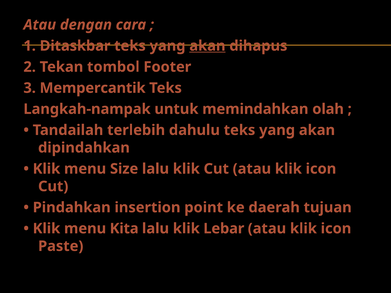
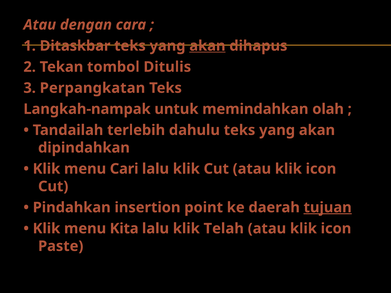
Footer: Footer -> Ditulis
Mempercantik: Mempercantik -> Perpangkatan
Size: Size -> Cari
tujuan underline: none -> present
Lebar: Lebar -> Telah
